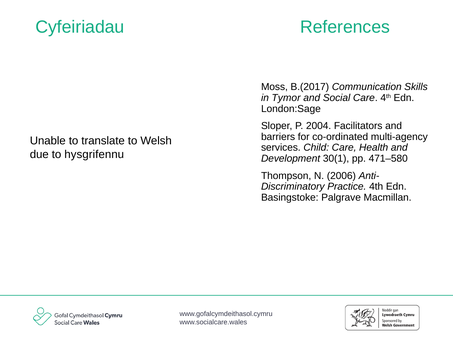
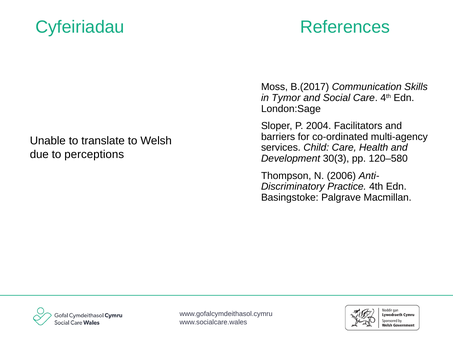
hysgrifennu: hysgrifennu -> perceptions
30(1: 30(1 -> 30(3
471–580: 471–580 -> 120–580
